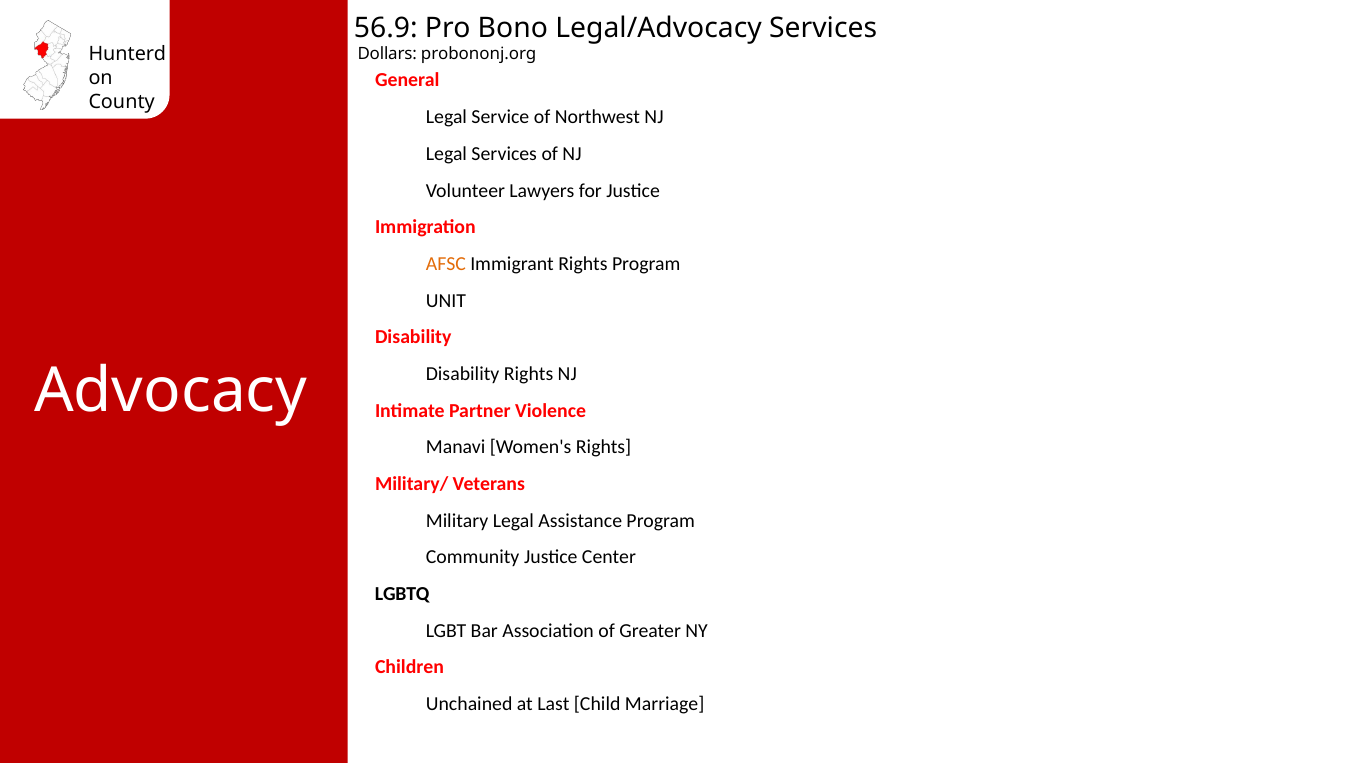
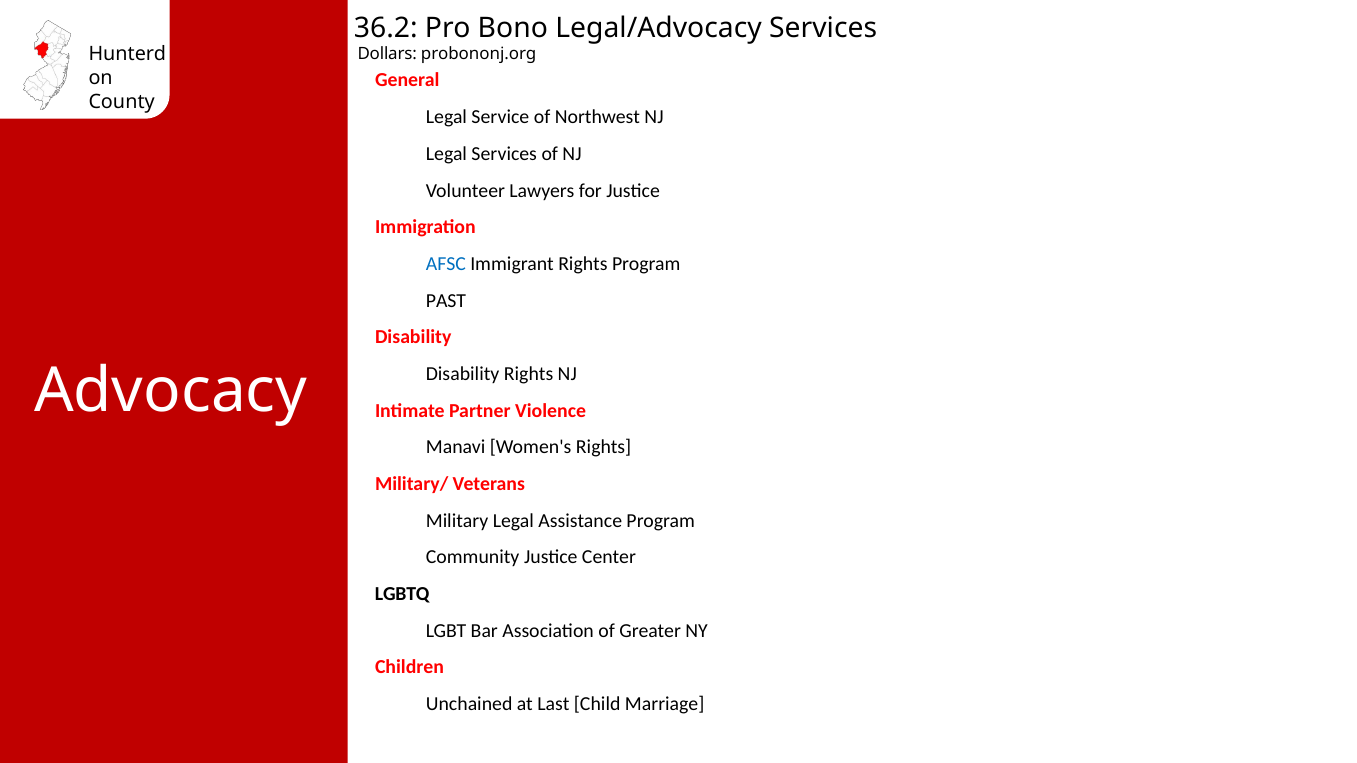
56.9: 56.9 -> 36.2
AFSC colour: orange -> blue
UNIT: UNIT -> PAST
